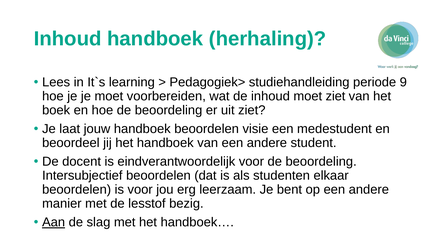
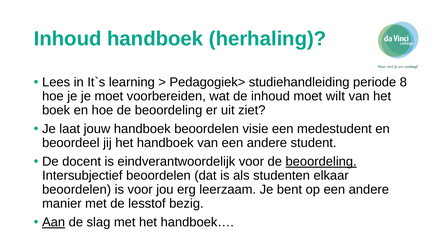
9: 9 -> 8
moet ziet: ziet -> wilt
beoordeling at (321, 161) underline: none -> present
